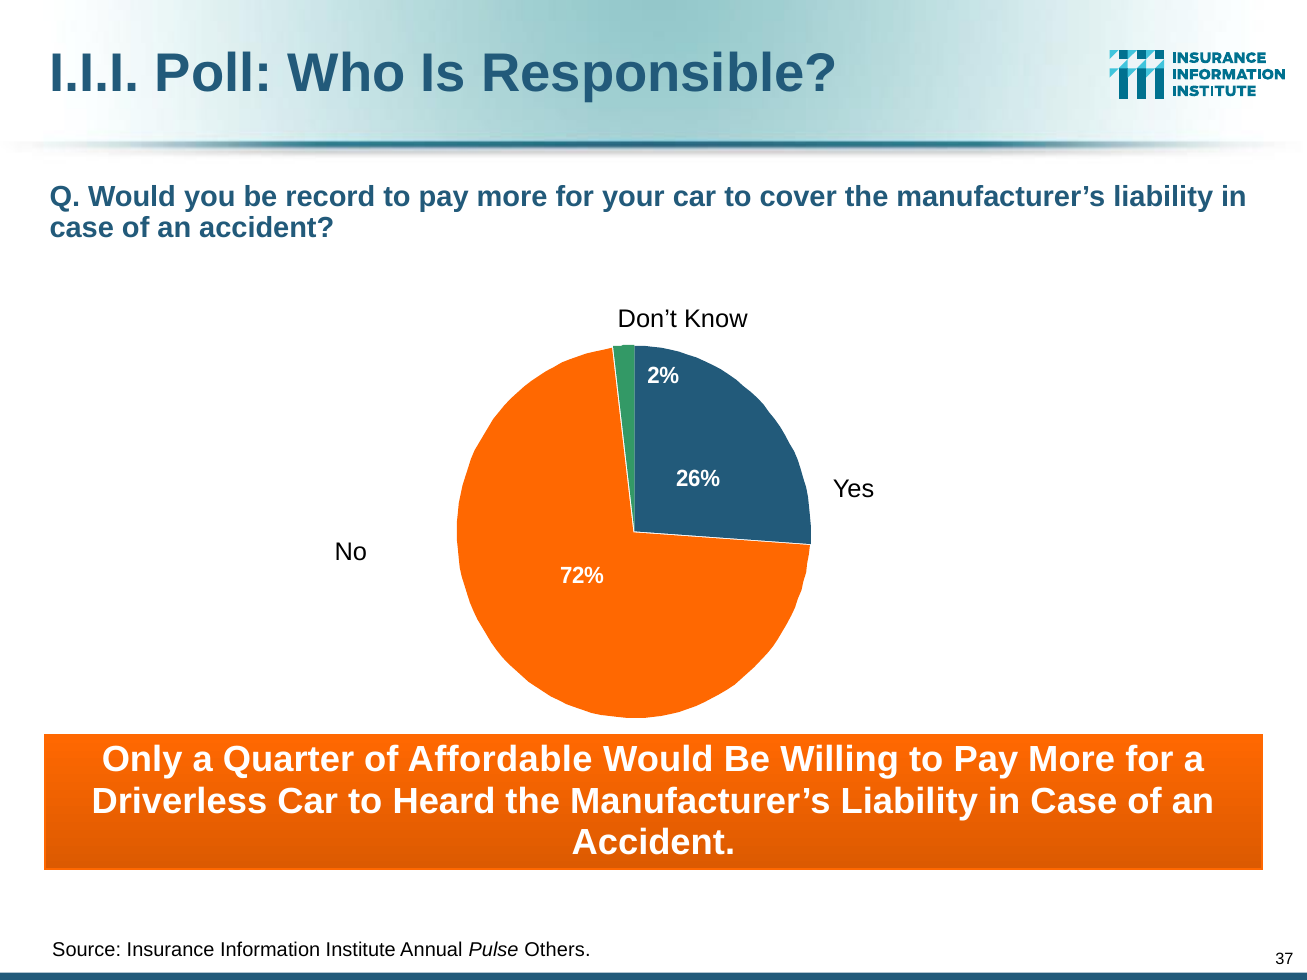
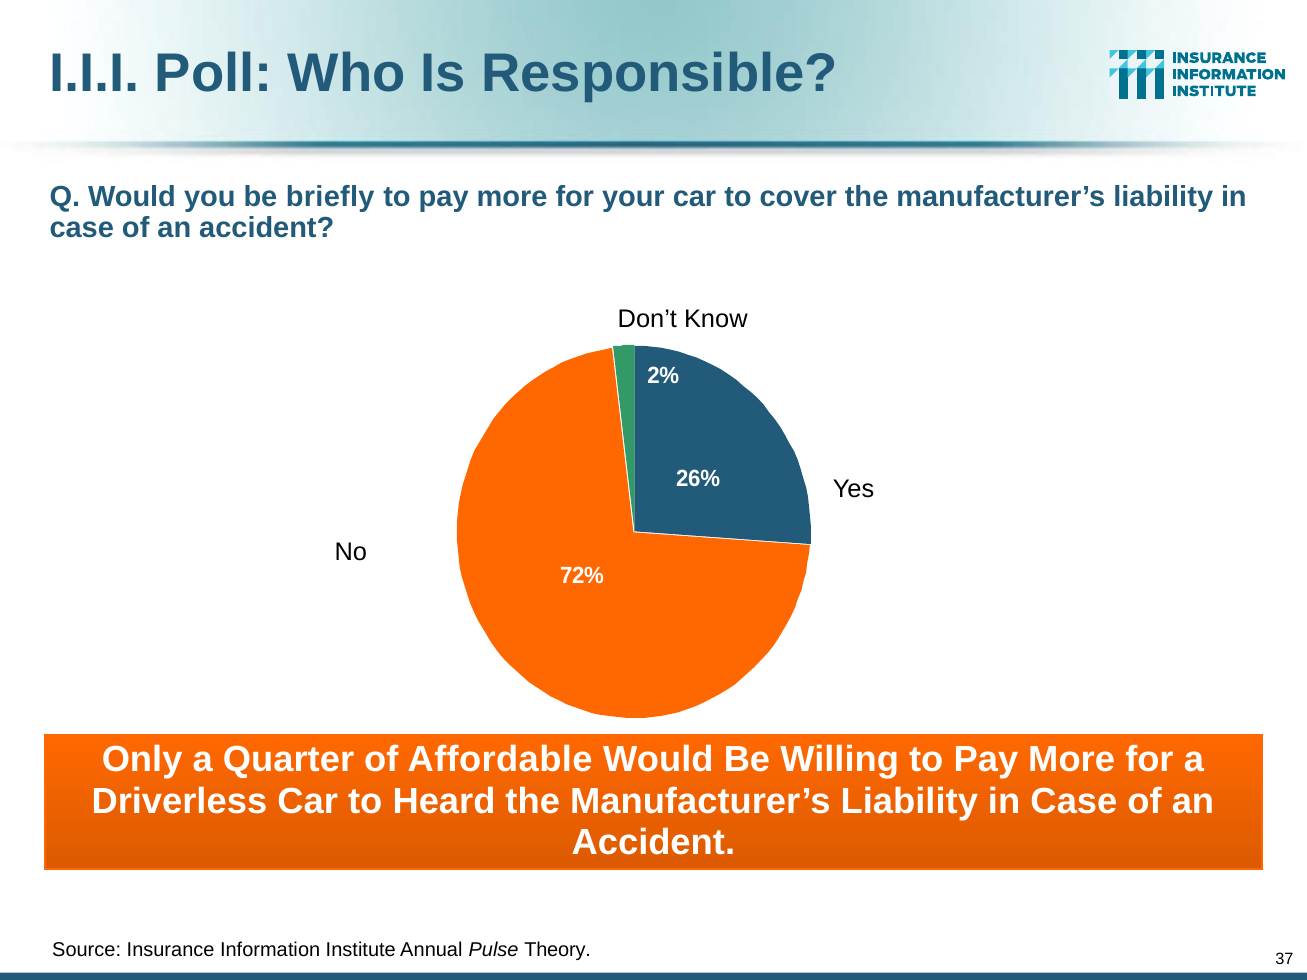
record: record -> briefly
Others: Others -> Theory
